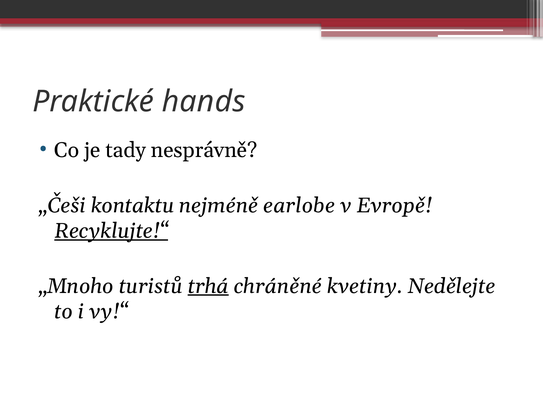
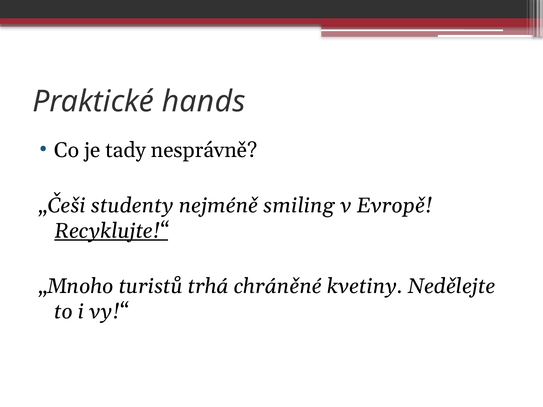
kontaktu: kontaktu -> studenty
earlobe: earlobe -> smiling
trhá underline: present -> none
